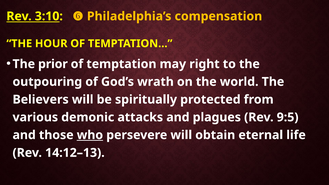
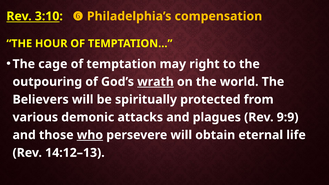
prior: prior -> cage
wrath underline: none -> present
9:5: 9:5 -> 9:9
